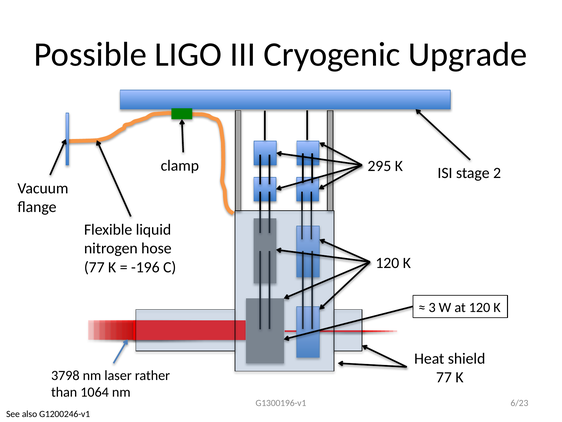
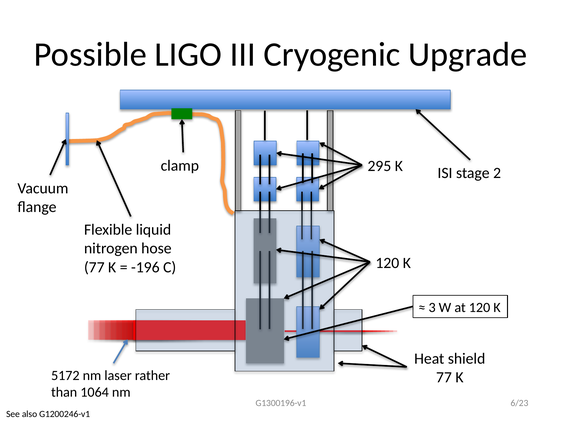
3798: 3798 -> 5172
